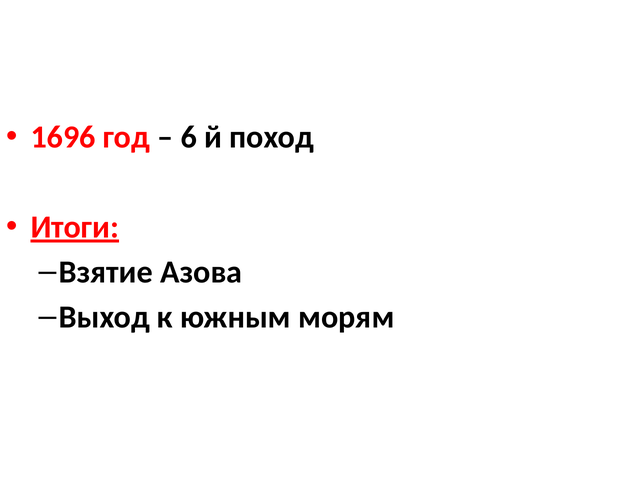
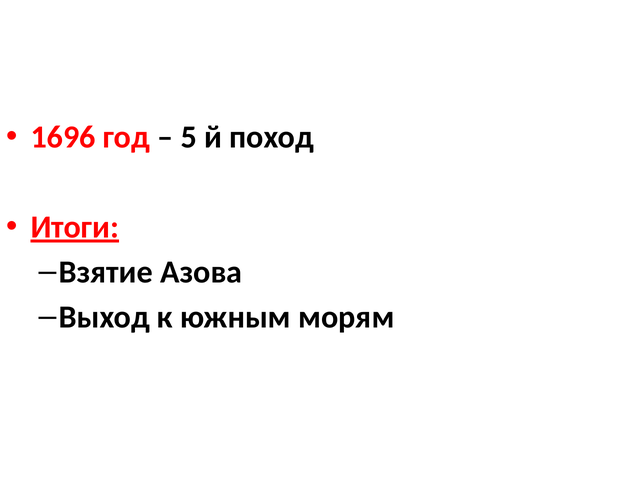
6: 6 -> 5
